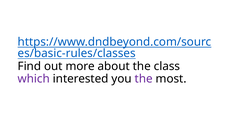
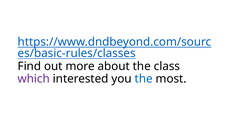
the at (144, 79) colour: purple -> blue
